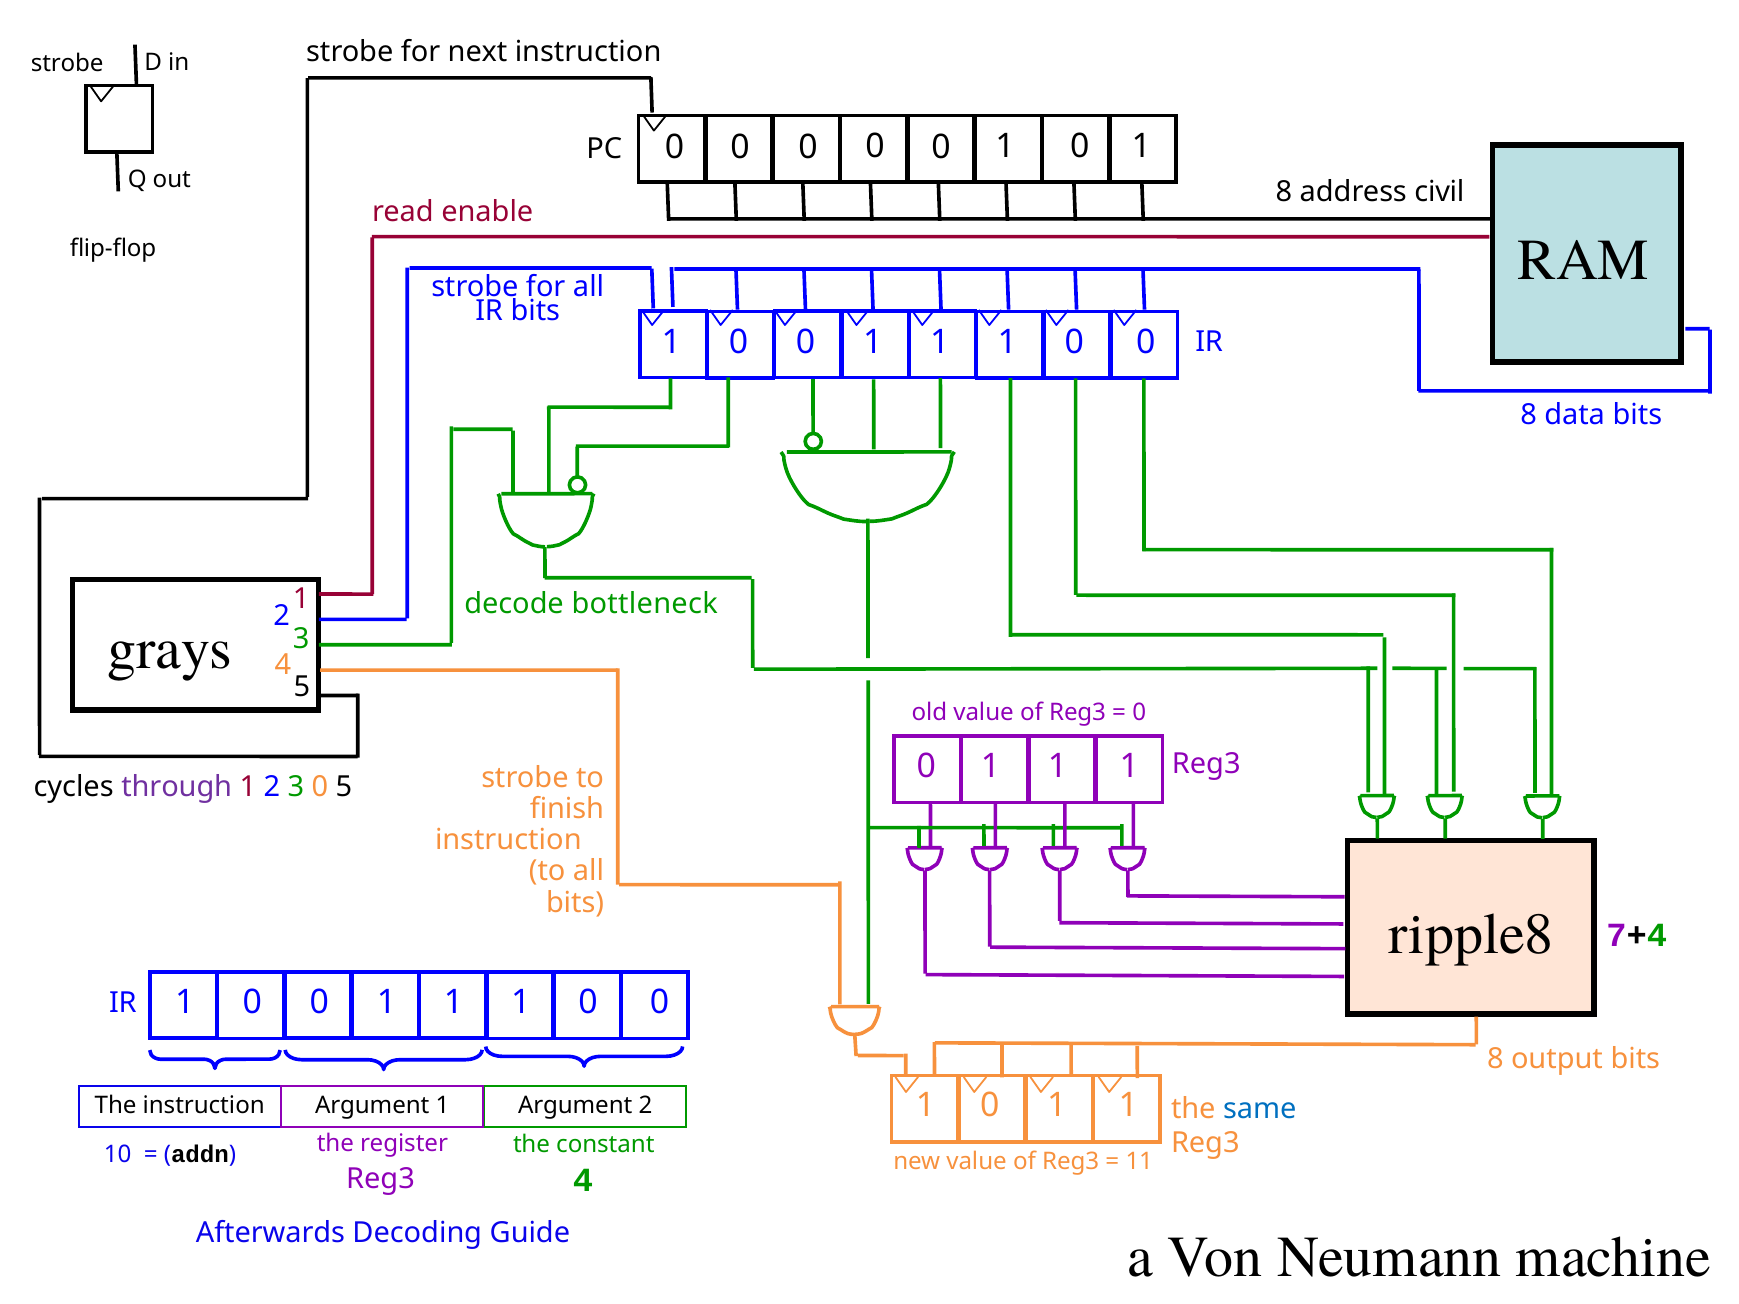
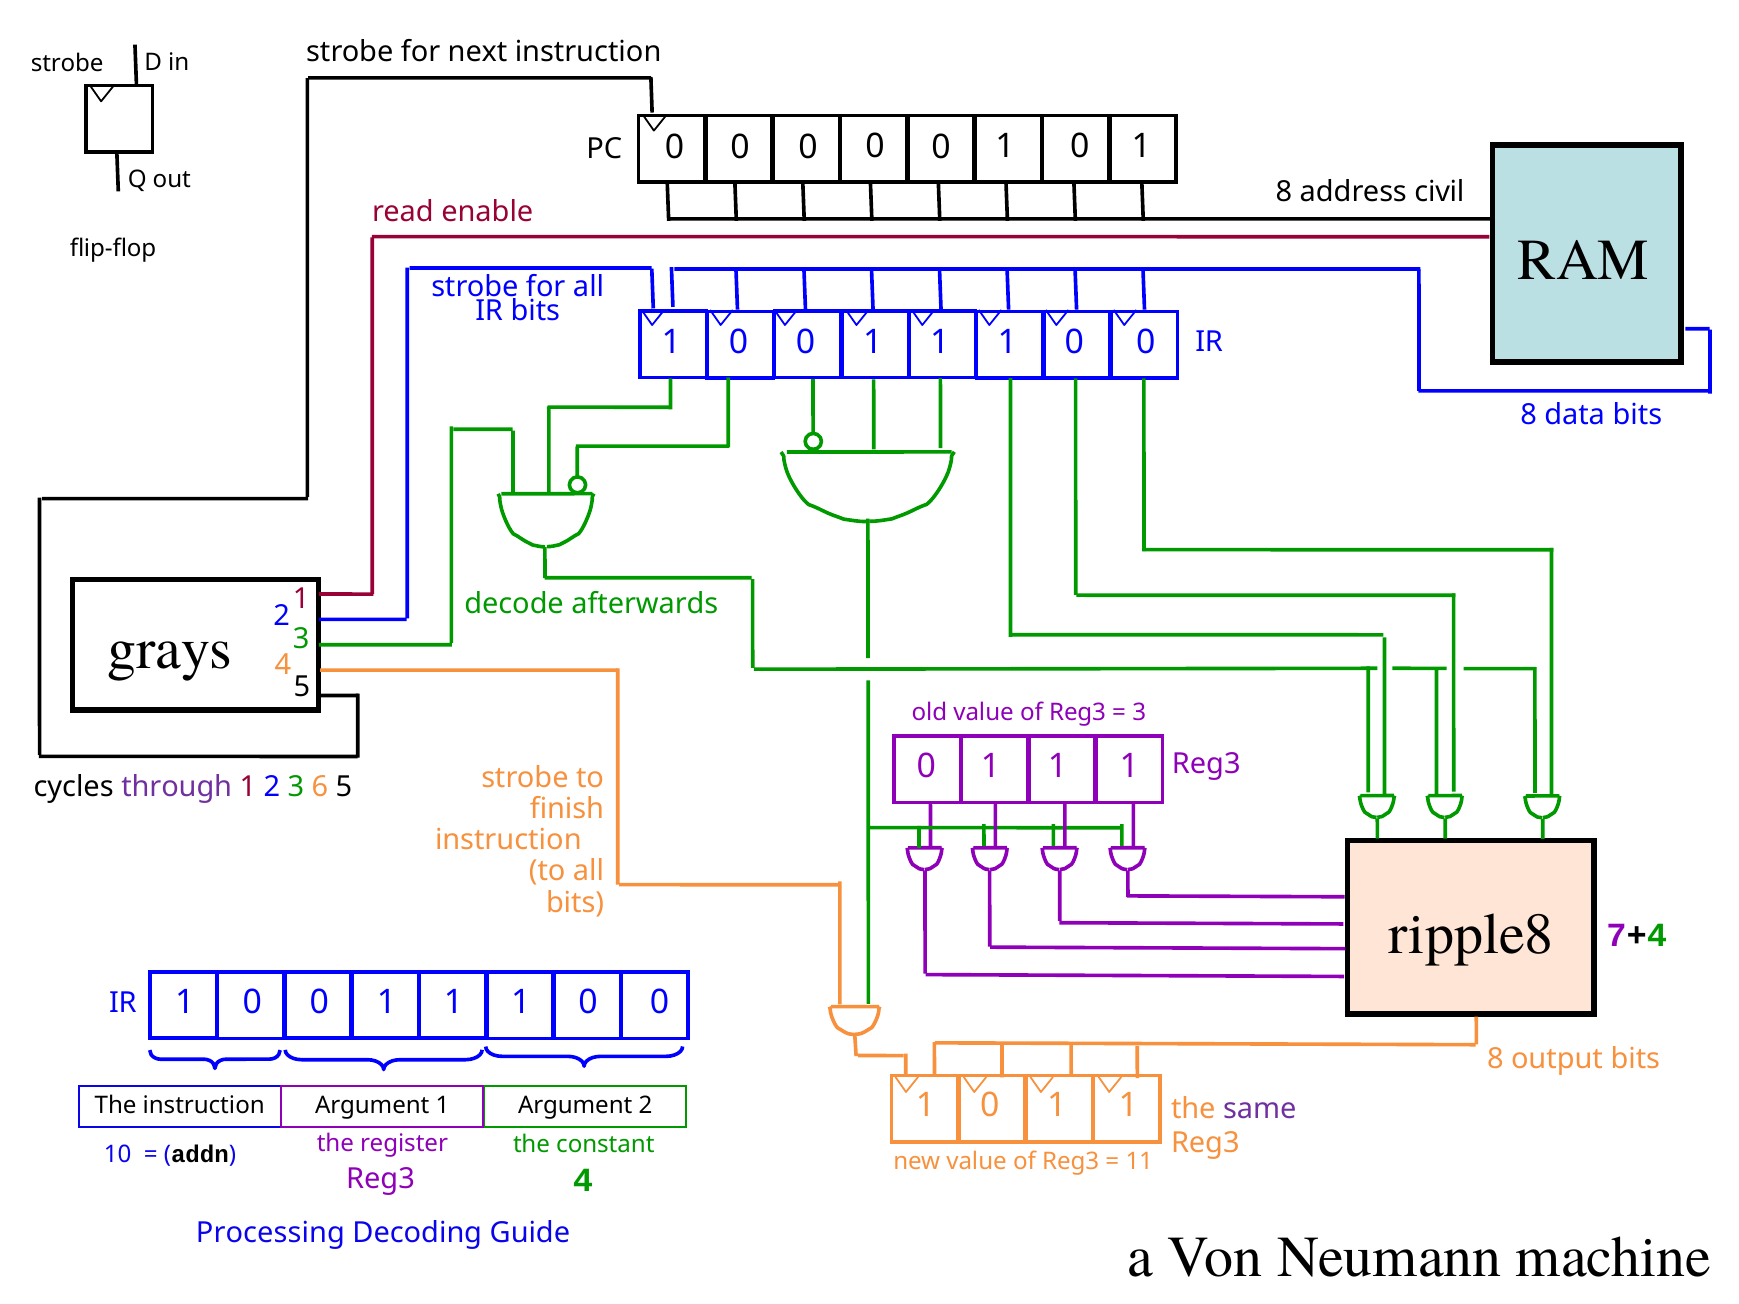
bottleneck: bottleneck -> afterwards
0 at (1139, 713): 0 -> 3
3 0: 0 -> 6
same colour: blue -> purple
Afterwards: Afterwards -> Processing
